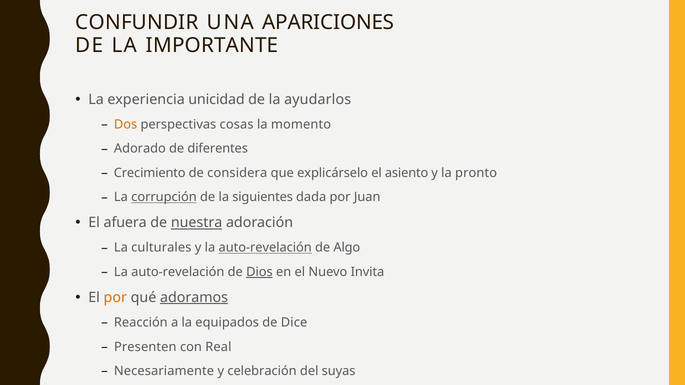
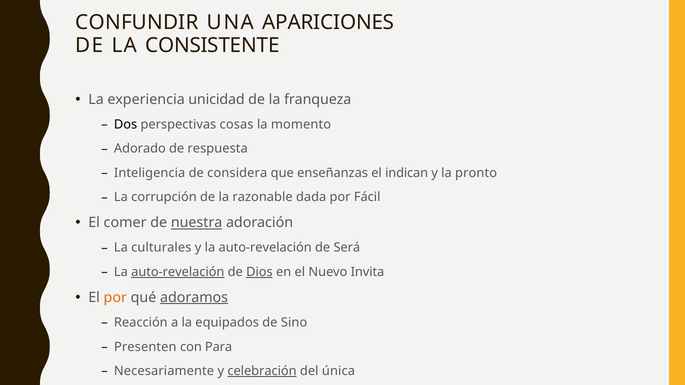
IMPORTANTE: IMPORTANTE -> CONSISTENTE
ayudarlos: ayudarlos -> franqueza
Dos colour: orange -> black
diferentes: diferentes -> respuesta
Crecimiento: Crecimiento -> Inteligencia
explicárselo: explicárselo -> enseñanzas
asiento: asiento -> indican
corrupción underline: present -> none
siguientes: siguientes -> razonable
Juan: Juan -> Fácil
afuera: afuera -> comer
auto-revelación at (265, 248) underline: present -> none
Algo: Algo -> Será
auto-revelación at (178, 272) underline: none -> present
Dice: Dice -> Sino
Real: Real -> Para
celebración underline: none -> present
suyas: suyas -> única
